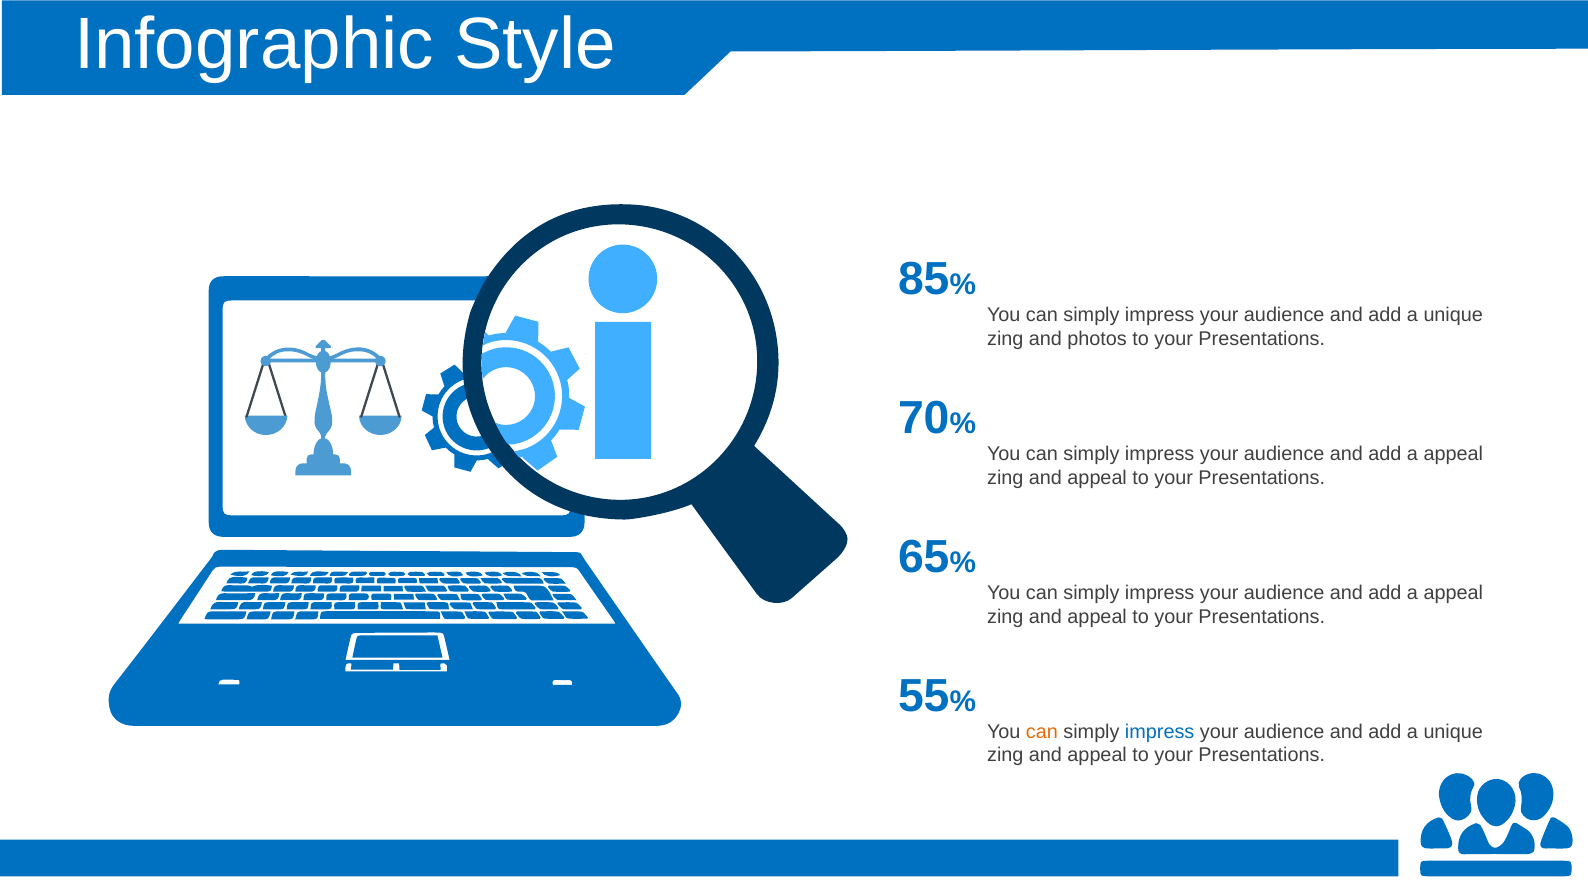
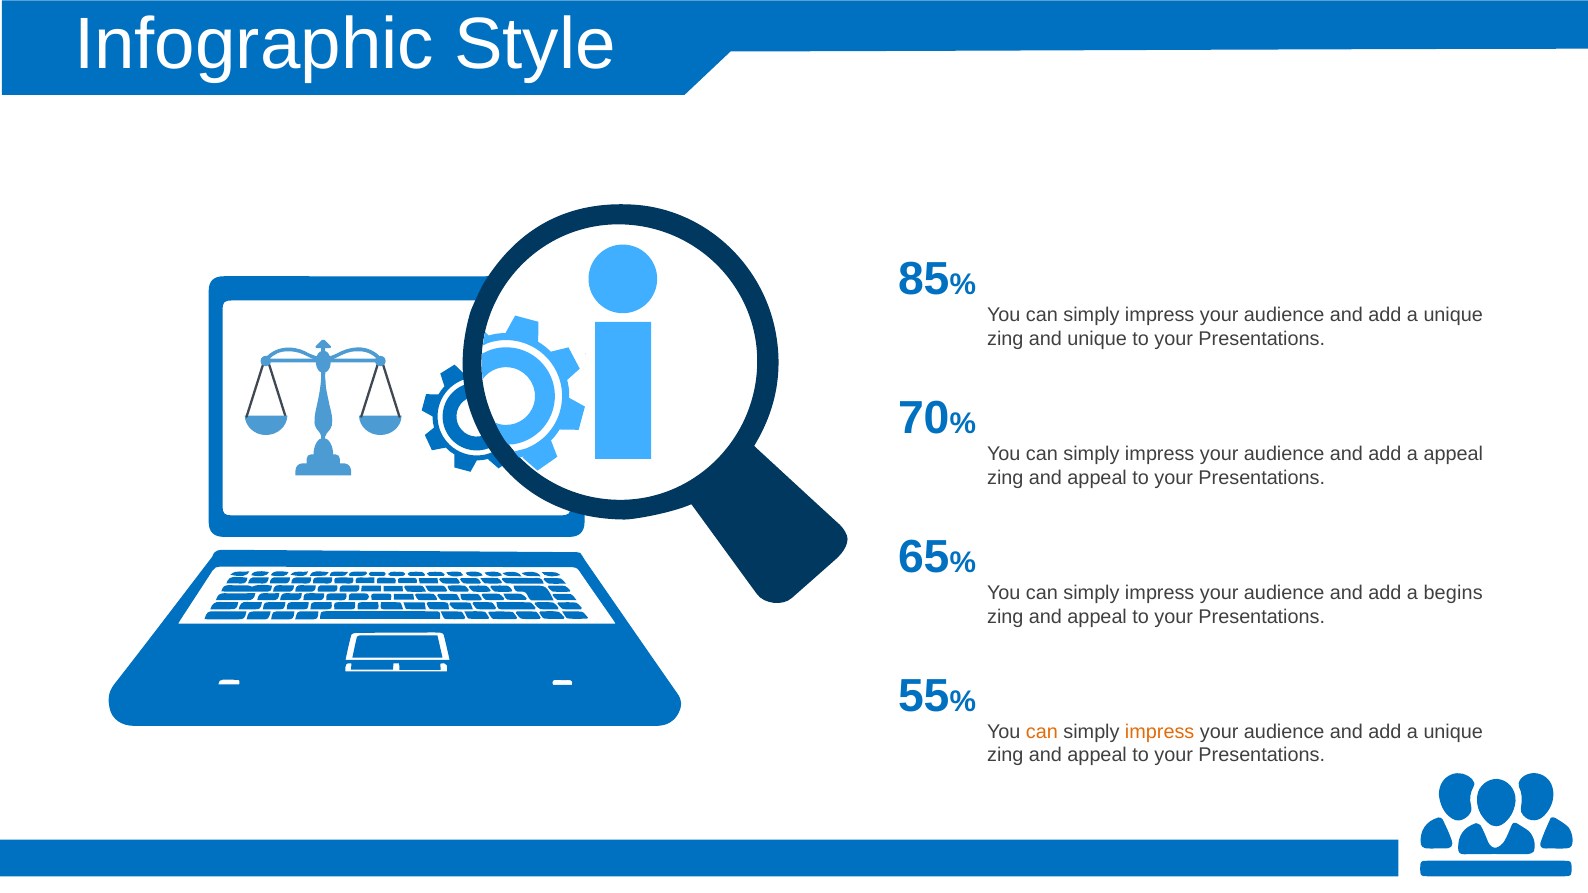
and photos: photos -> unique
appeal at (1453, 593): appeal -> begins
impress at (1160, 732) colour: blue -> orange
